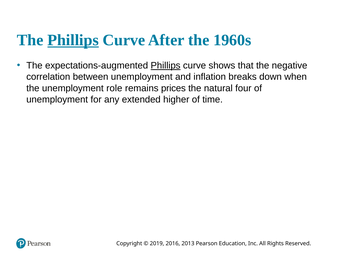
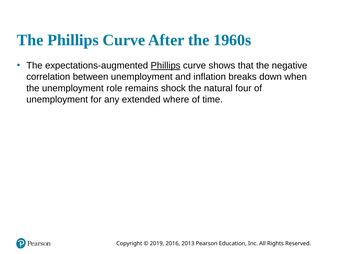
Phillips at (73, 40) underline: present -> none
prices: prices -> shock
higher: higher -> where
